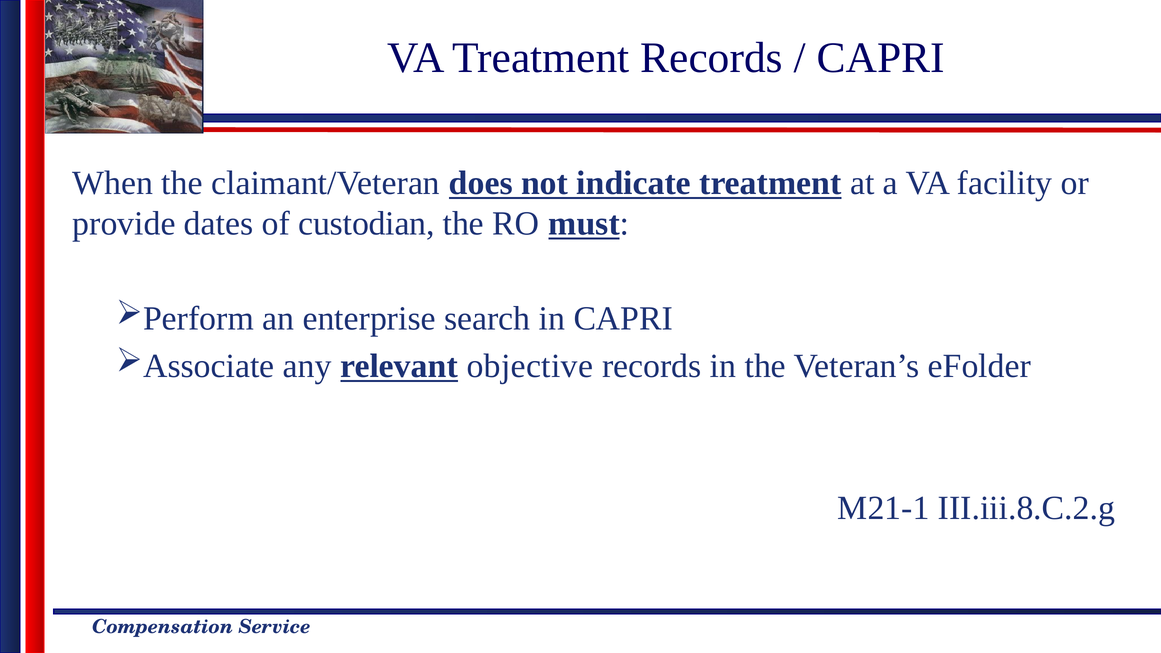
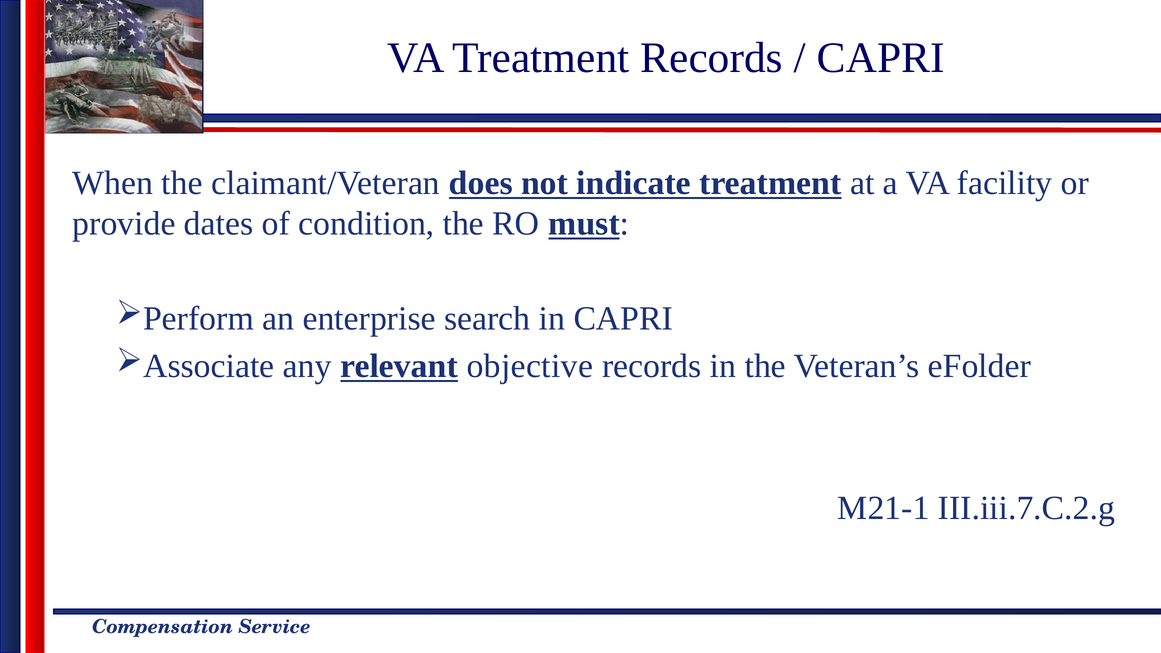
custodian: custodian -> condition
III.iii.8.C.2.g: III.iii.8.C.2.g -> III.iii.7.C.2.g
